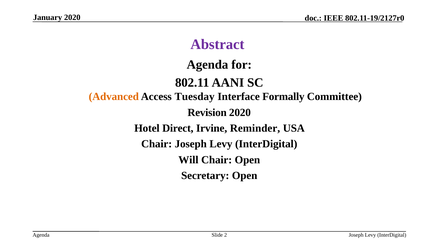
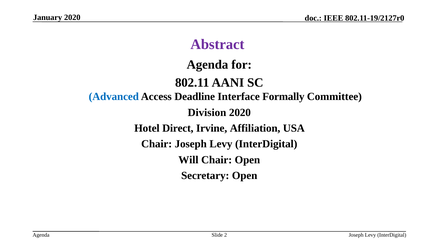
Advanced colour: orange -> blue
Tuesday: Tuesday -> Deadline
Revision: Revision -> Division
Reminder: Reminder -> Affiliation
